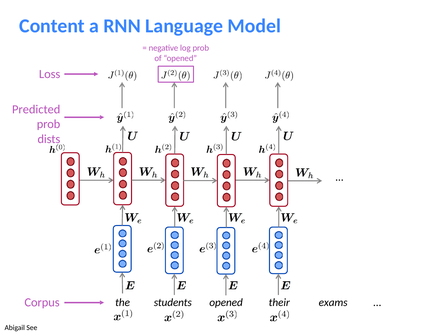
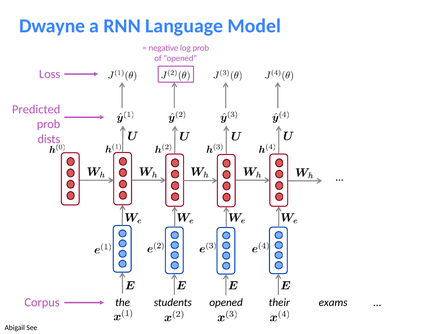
Content: Content -> Dwayne
